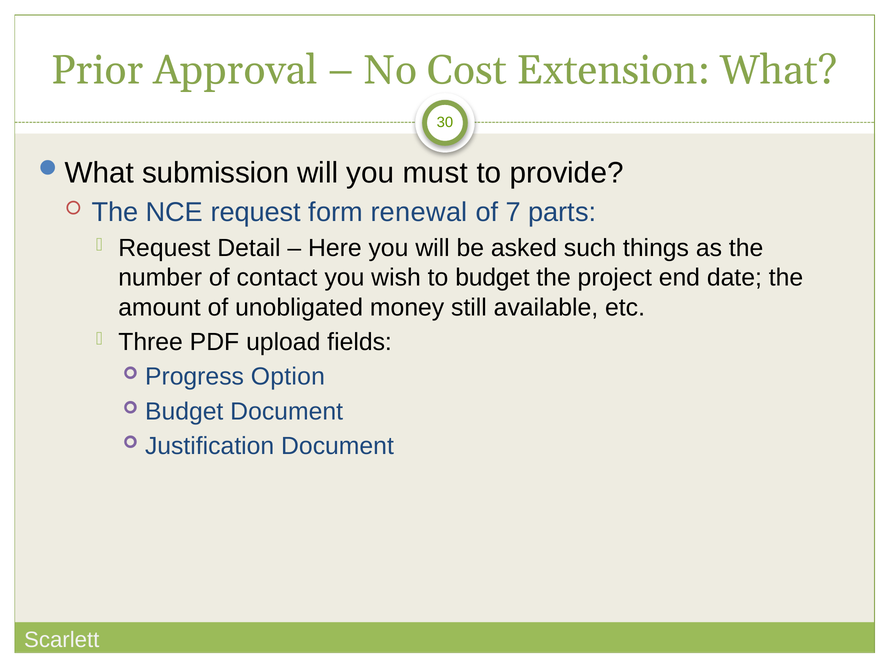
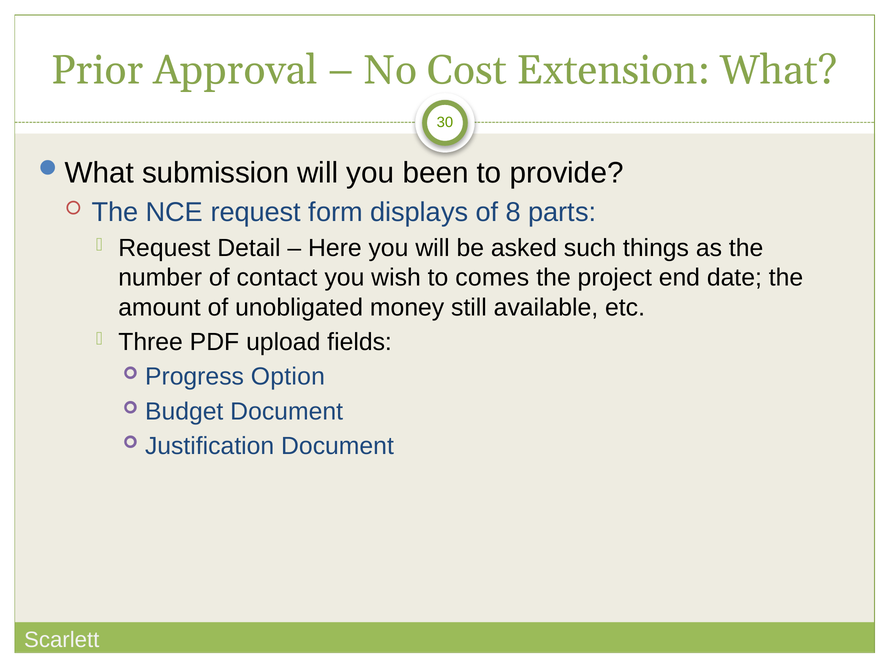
must: must -> been
renewal: renewal -> displays
7: 7 -> 8
to budget: budget -> comes
